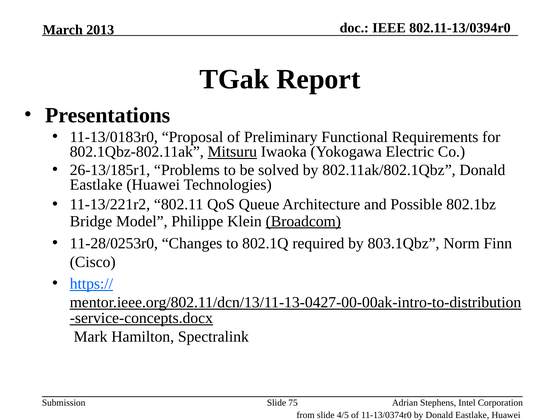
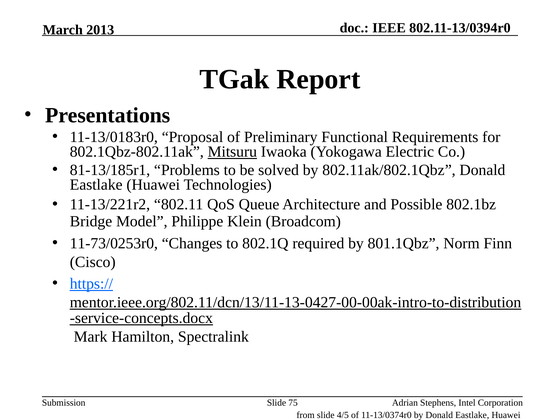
26-13/185r1: 26-13/185r1 -> 81-13/185r1
Broadcom underline: present -> none
11-28/0253r0: 11-28/0253r0 -> 11-73/0253r0
803.1Qbz: 803.1Qbz -> 801.1Qbz
